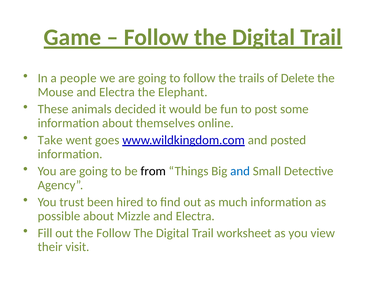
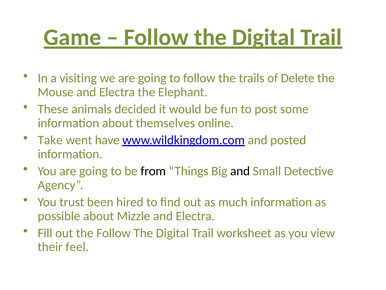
people: people -> visiting
goes: goes -> have
and at (240, 171) colour: blue -> black
visit: visit -> feel
